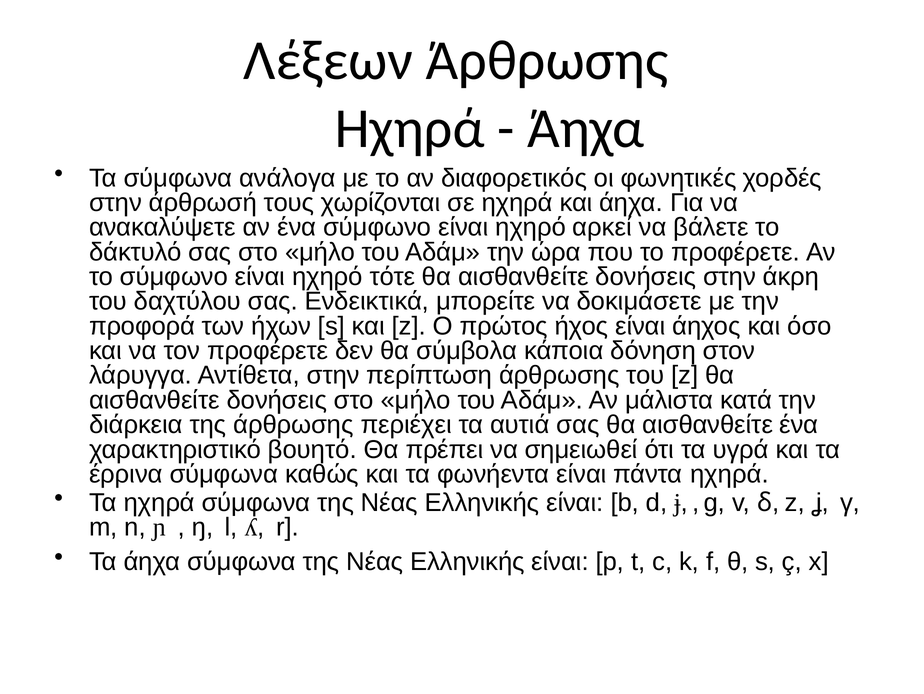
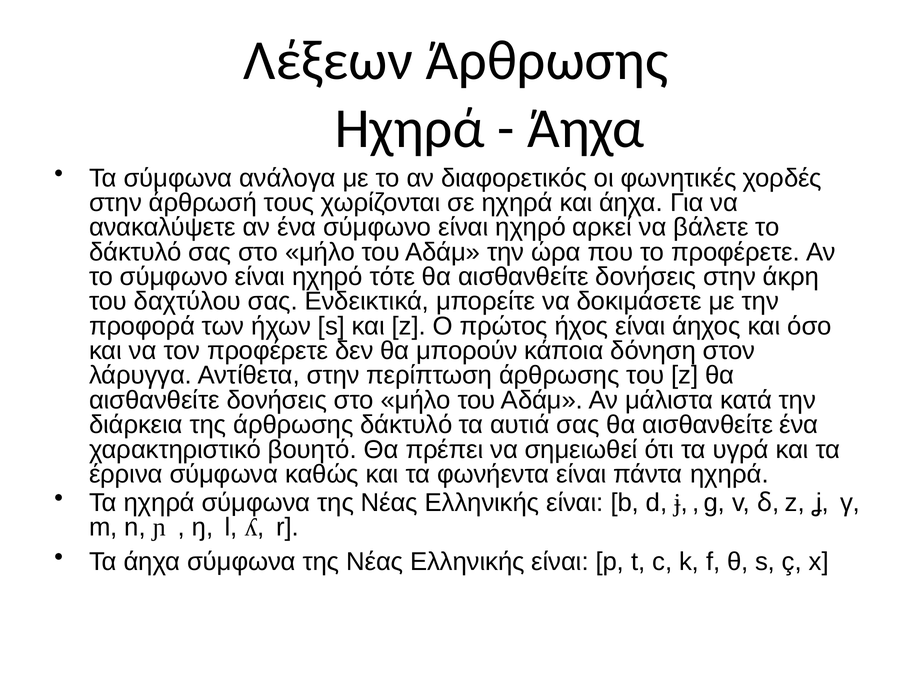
σύμβολα: σύμβολα -> μπορούν
άρθρωσης περιέχει: περιέχει -> δάκτυλό
